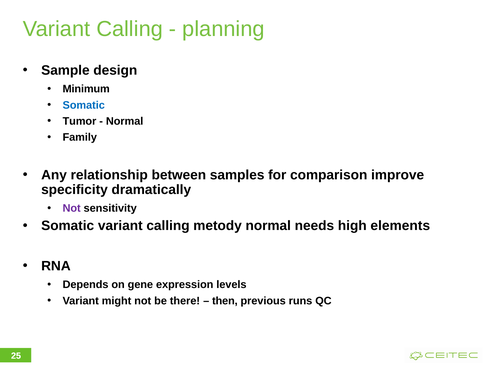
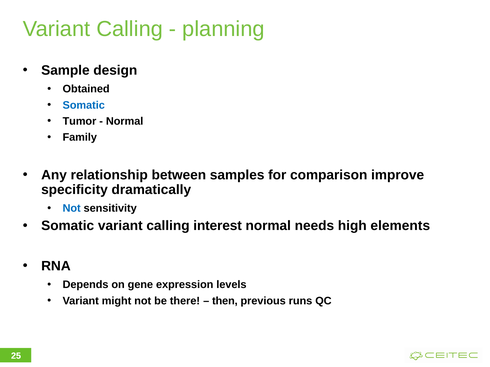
Minimum: Minimum -> Obtained
Not at (72, 209) colour: purple -> blue
metody: metody -> interest
